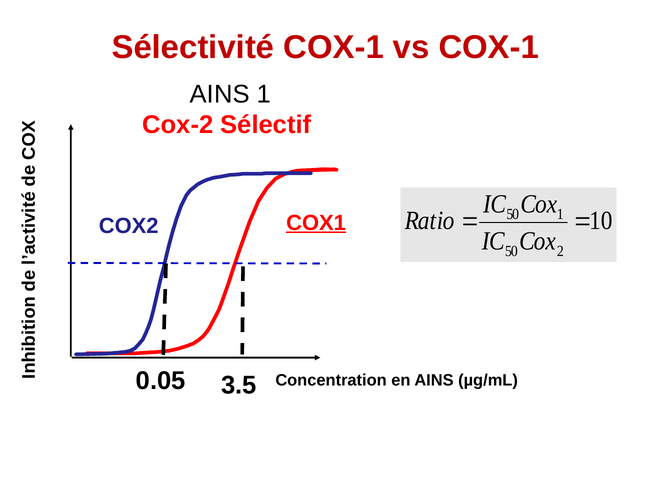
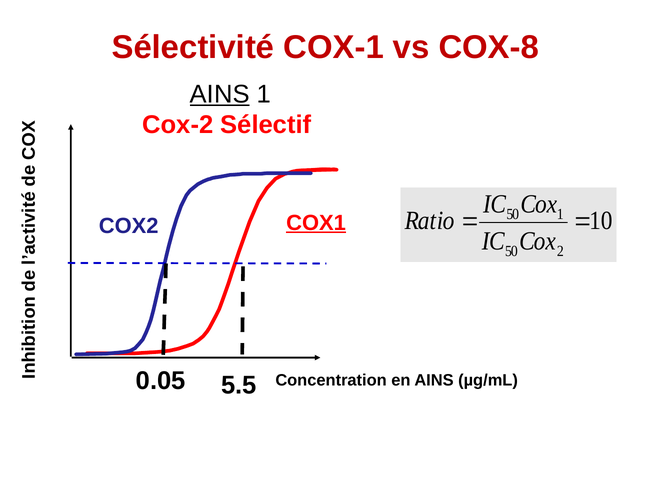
vs COX-1: COX-1 -> COX-8
AINS at (220, 94) underline: none -> present
3.5: 3.5 -> 5.5
